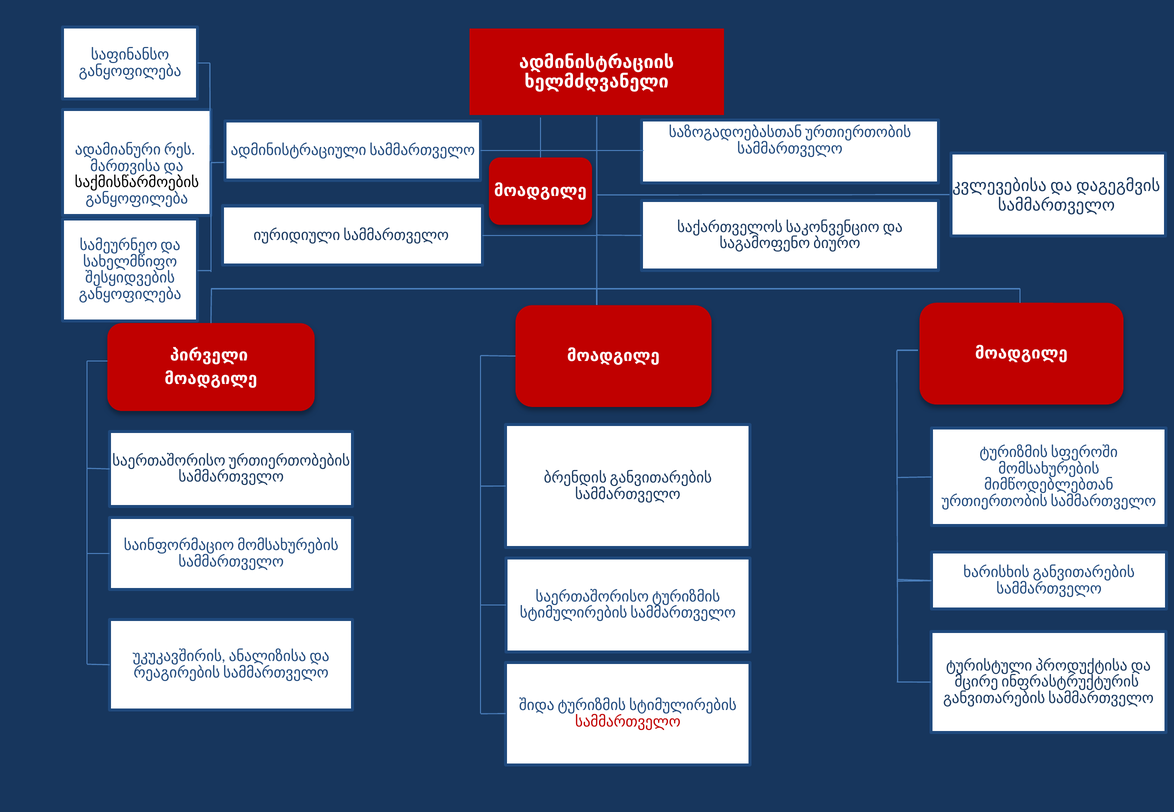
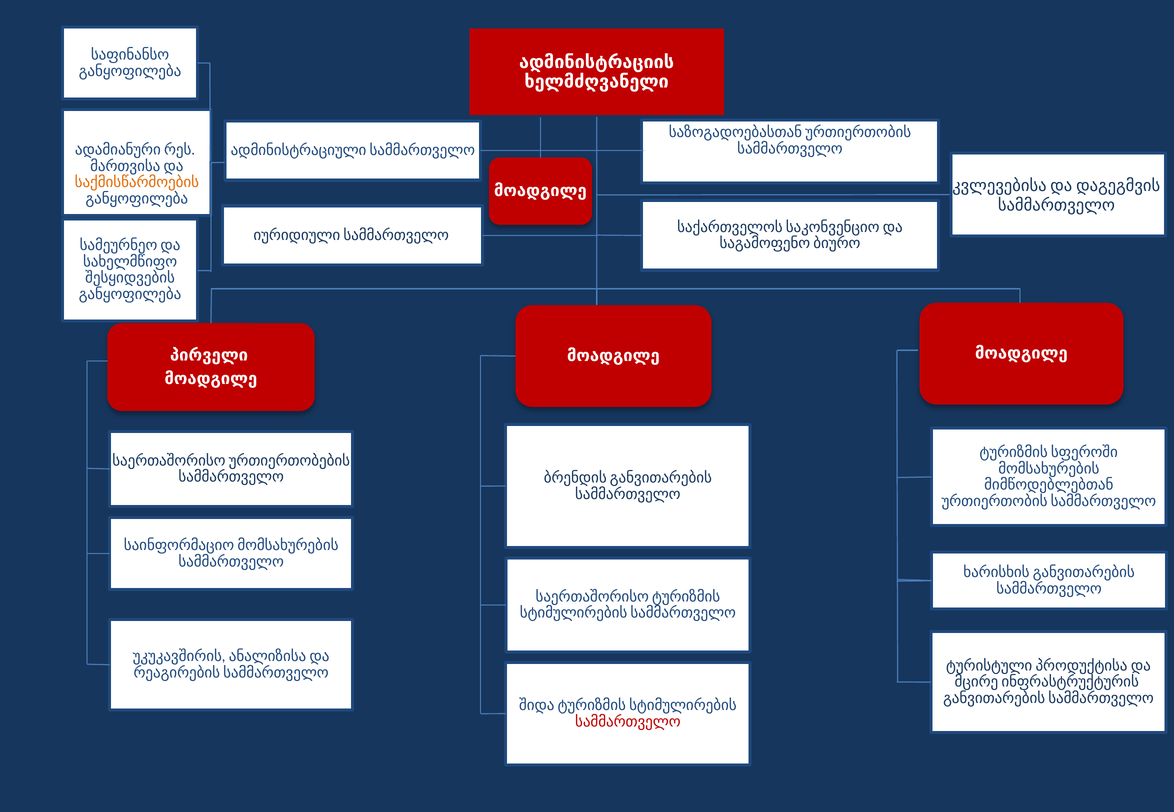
საქმისწარმოების colour: black -> orange
